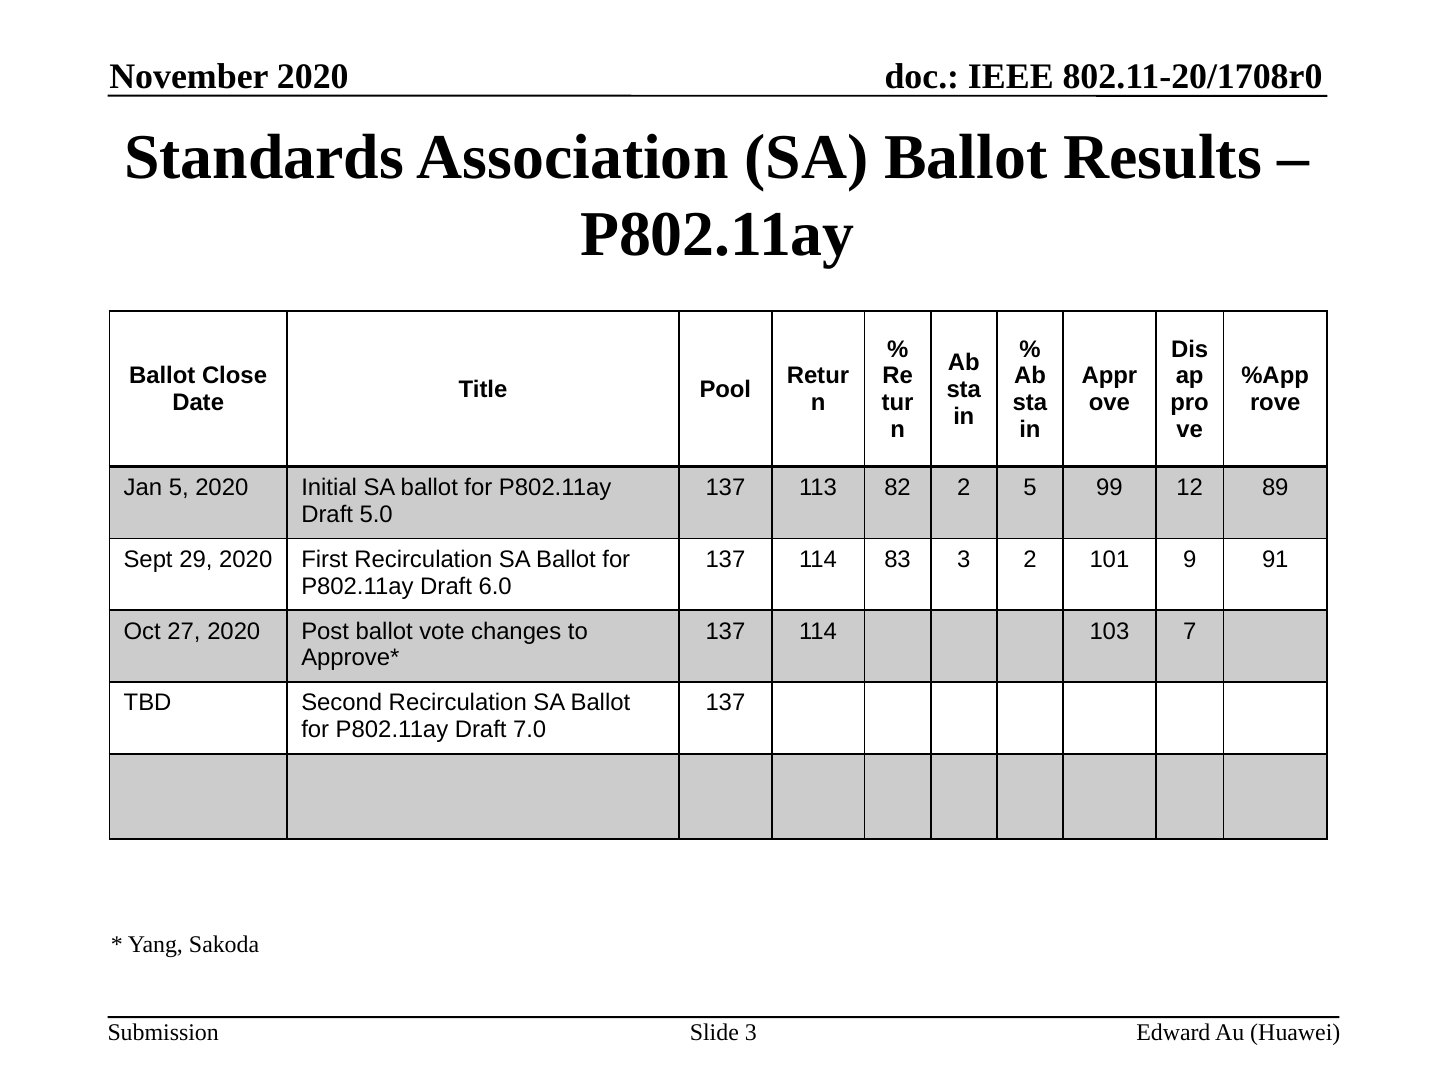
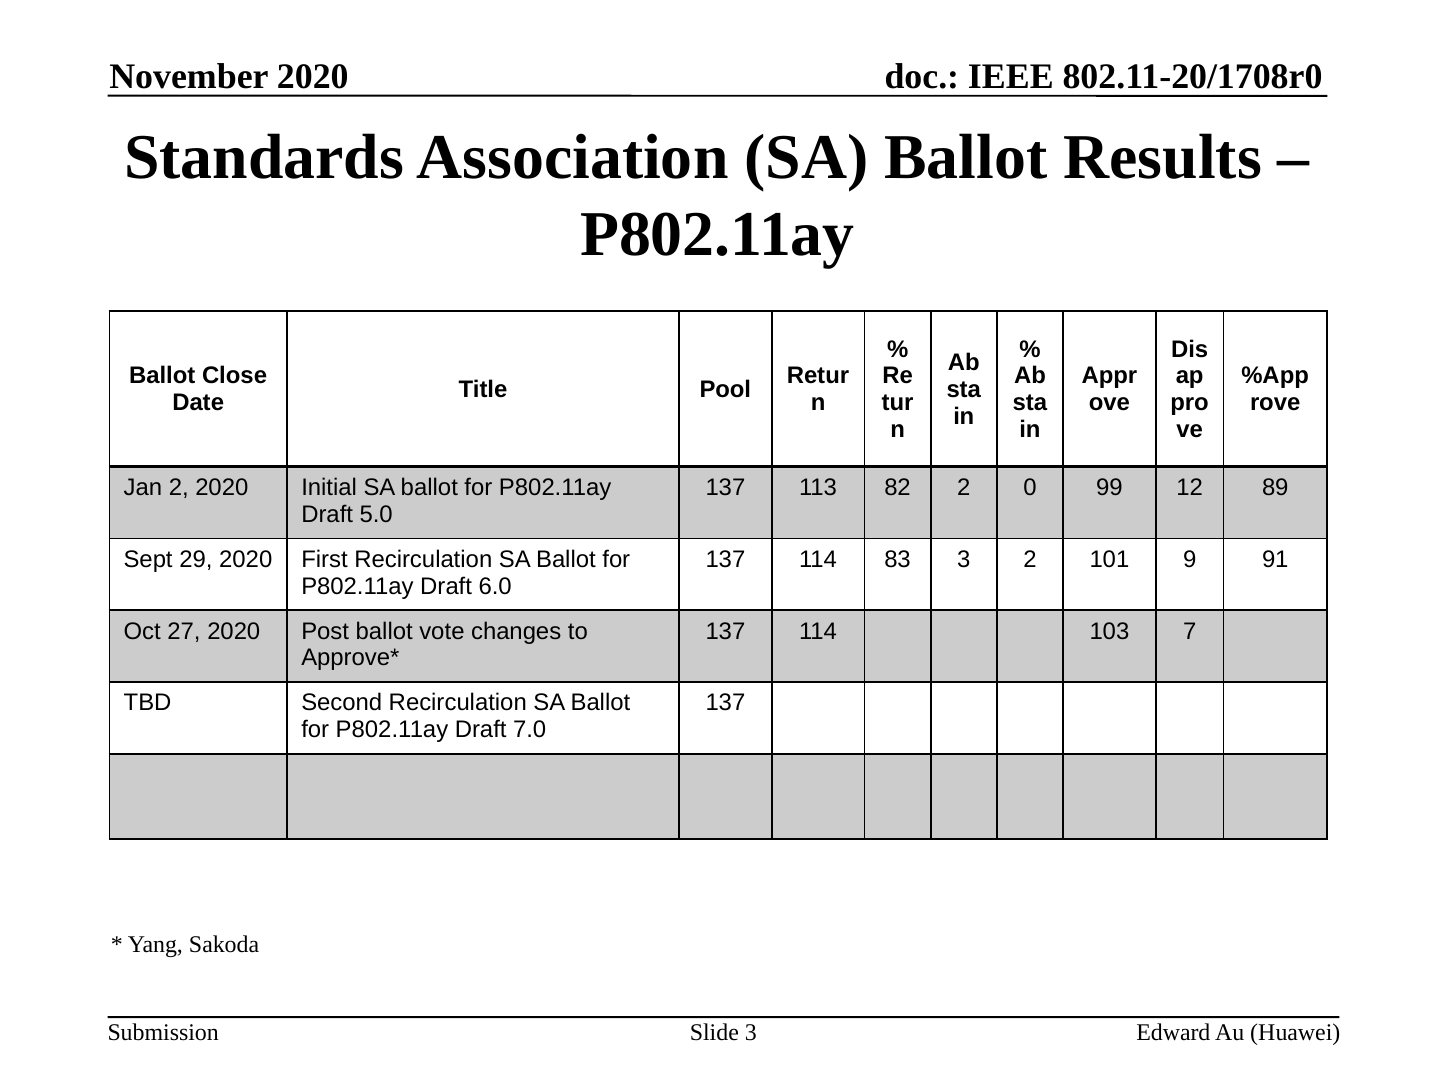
Jan 5: 5 -> 2
2 5: 5 -> 0
